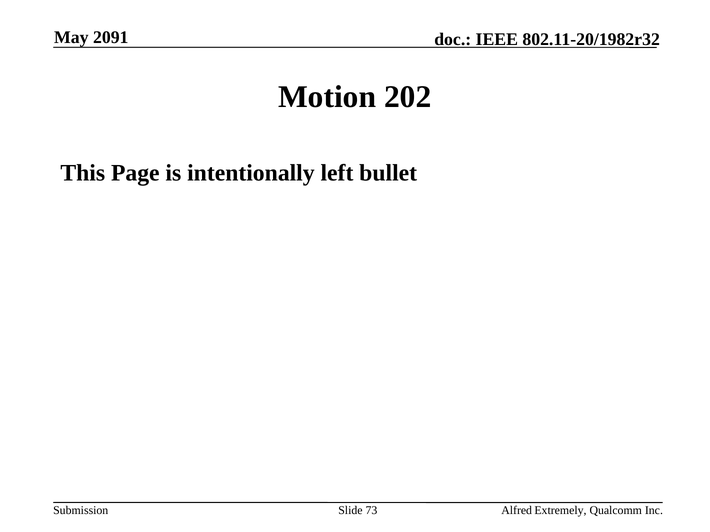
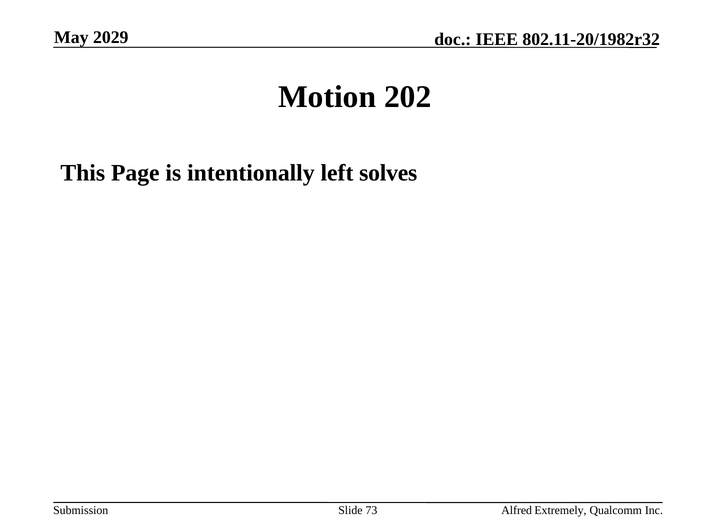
2091: 2091 -> 2029
bullet: bullet -> solves
